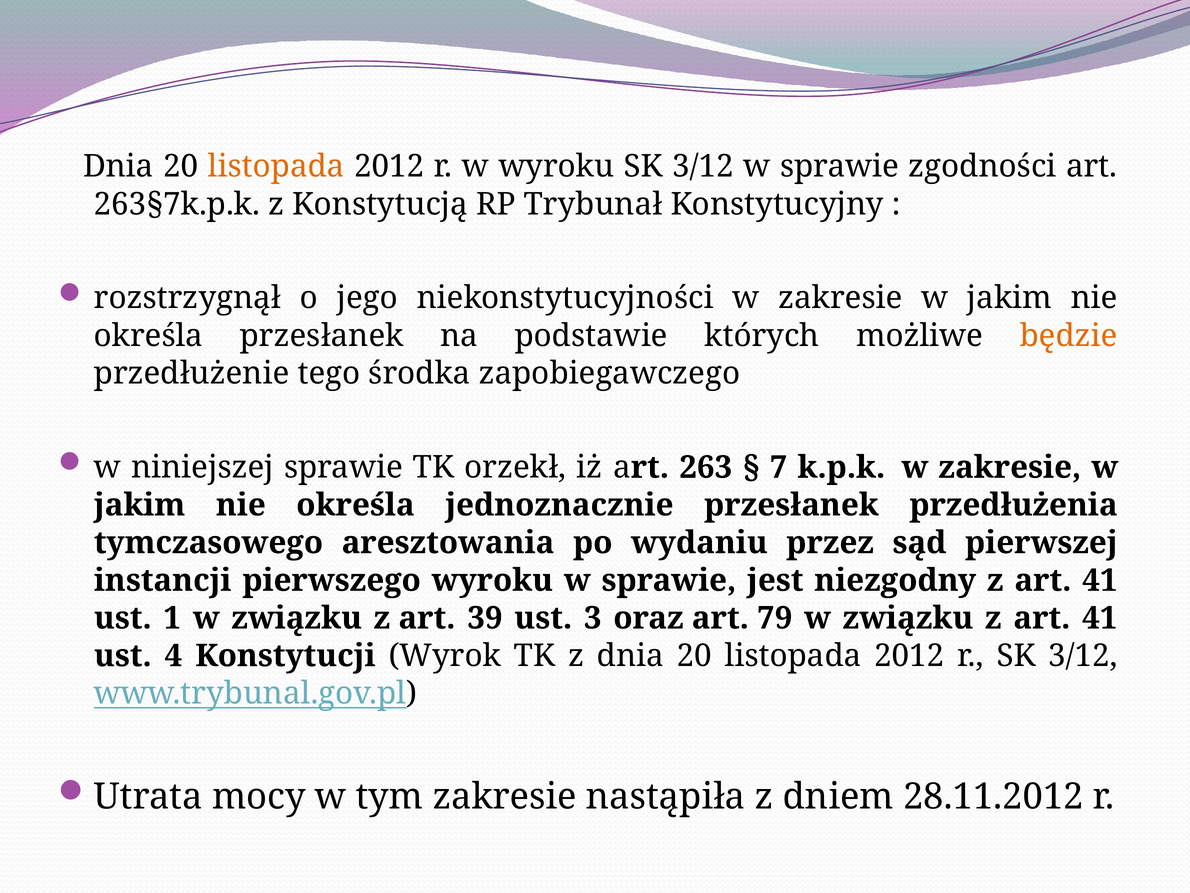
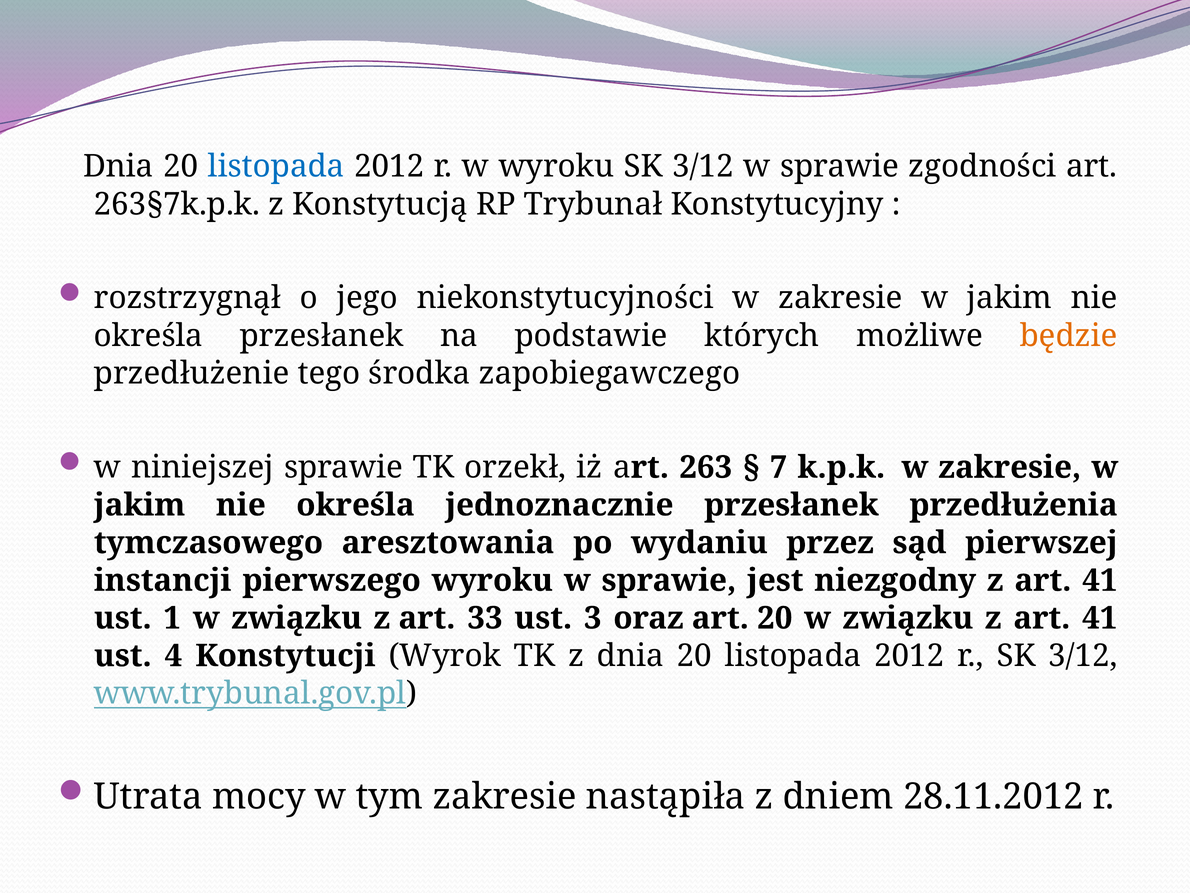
listopada at (276, 166) colour: orange -> blue
39: 39 -> 33
art 79: 79 -> 20
